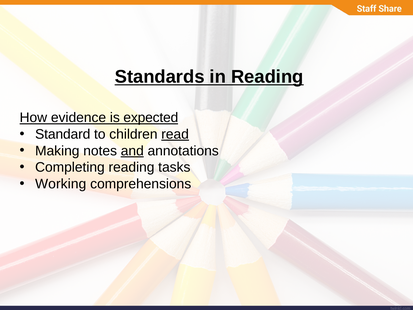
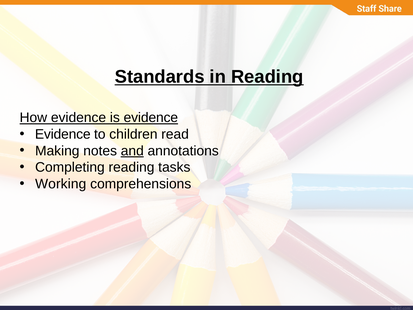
is expected: expected -> evidence
Standard at (63, 134): Standard -> Evidence
read underline: present -> none
